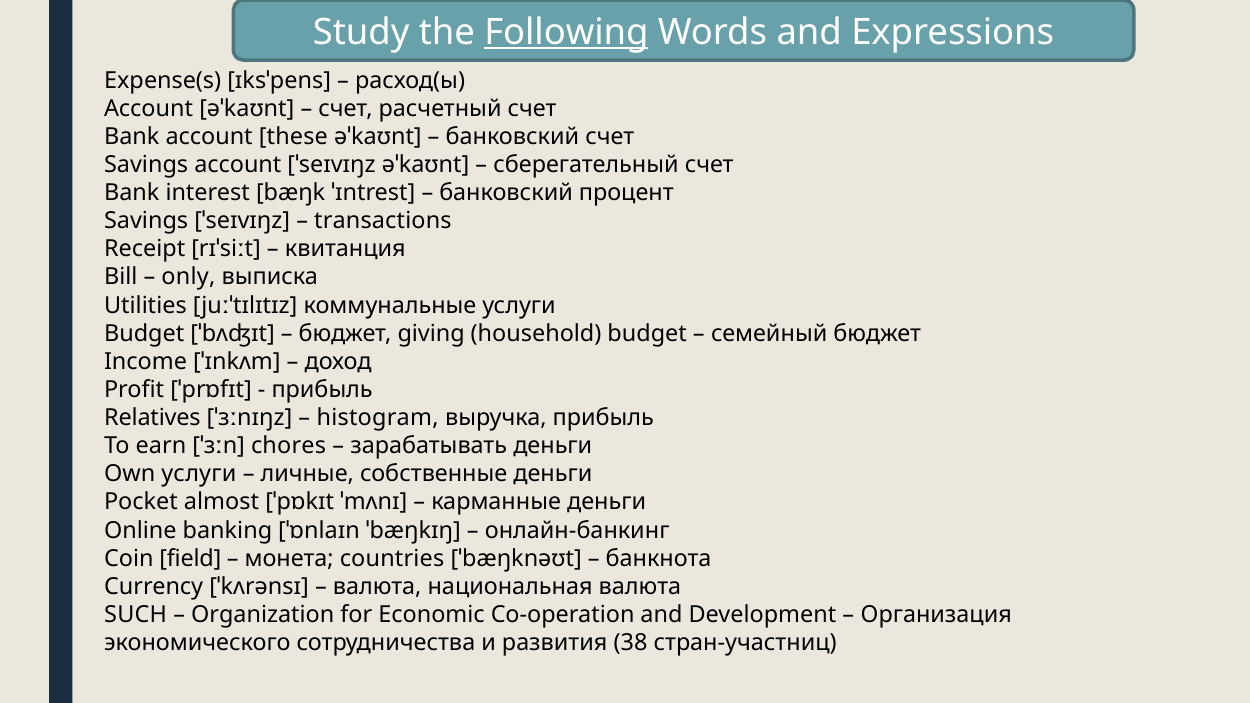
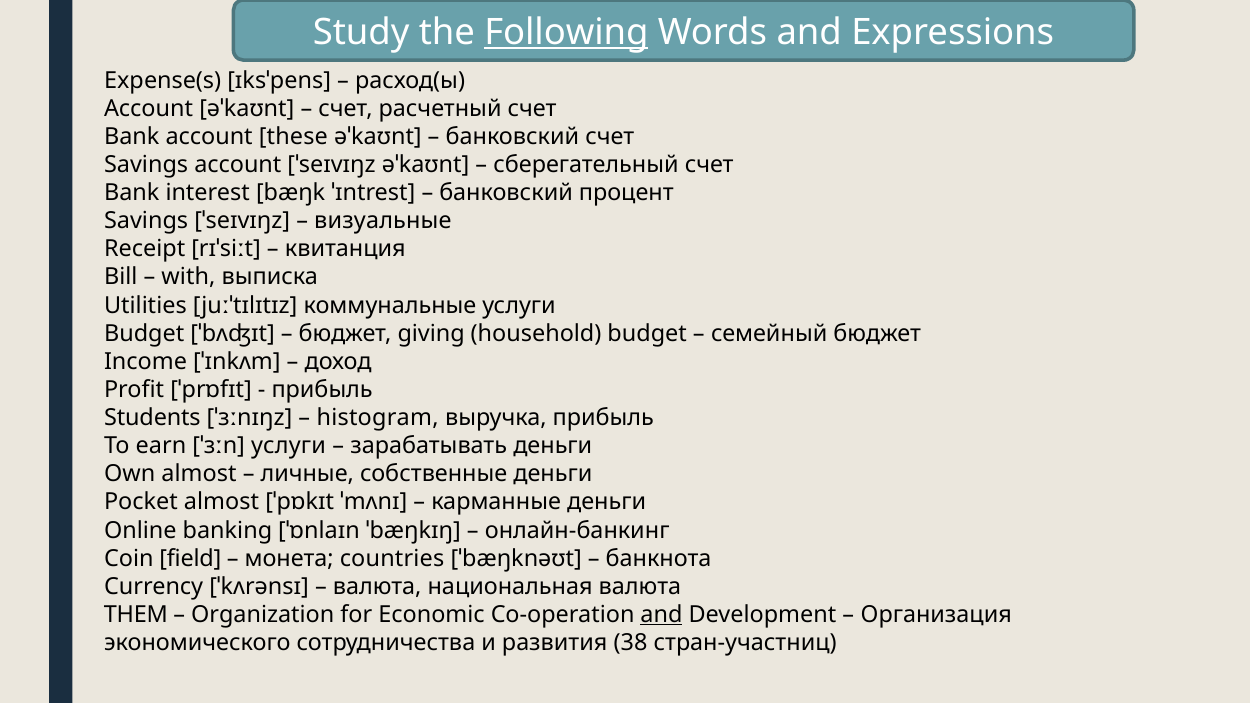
transactions: transactions -> визуальные
only: only -> with
Relatives: Relatives -> Students
ˈɜːn chores: chores -> услуги
Own услуги: услуги -> almost
SUCH: SUCH -> THEM
and at (661, 615) underline: none -> present
